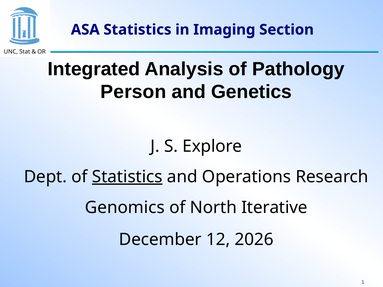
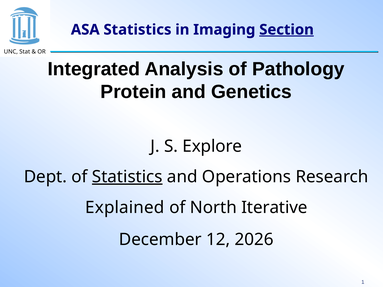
Section underline: none -> present
Person: Person -> Protein
Genomics: Genomics -> Explained
